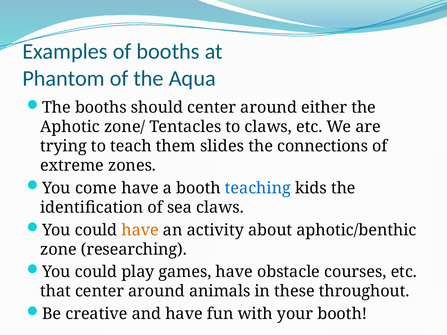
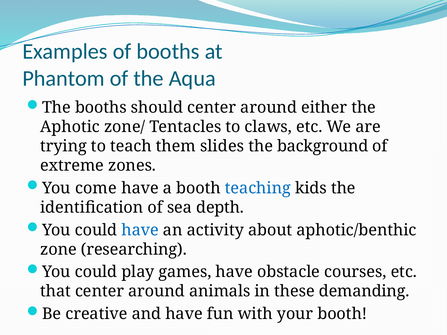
connections: connections -> background
sea claws: claws -> depth
have at (140, 230) colour: orange -> blue
throughout: throughout -> demanding
